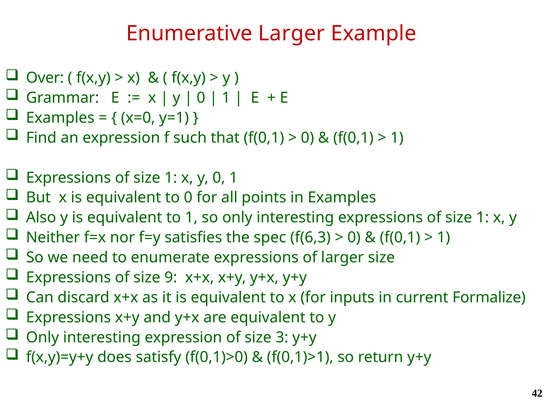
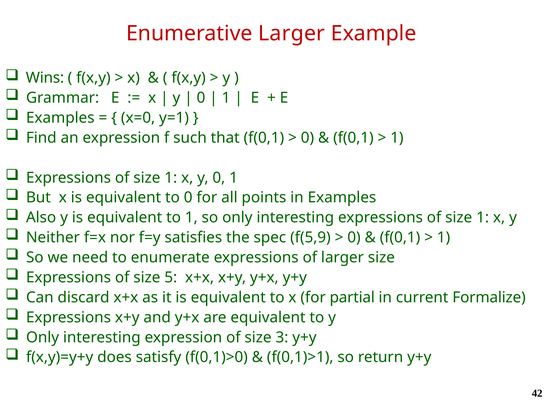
Over: Over -> Wins
f(6,3: f(6,3 -> f(5,9
9: 9 -> 5
inputs: inputs -> partial
